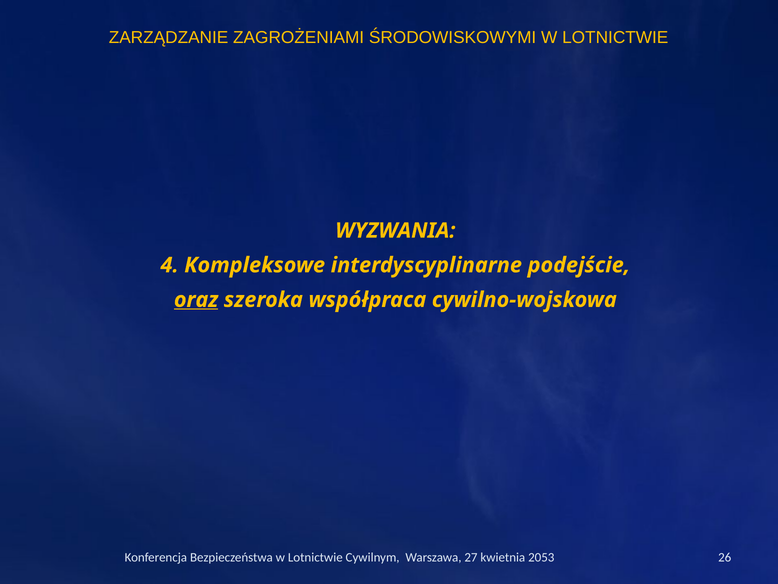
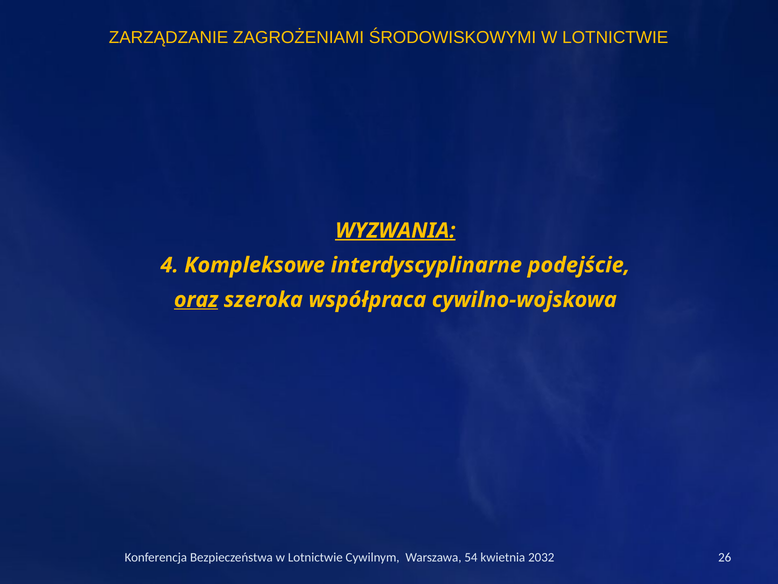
WYZWANIA underline: none -> present
27: 27 -> 54
2053: 2053 -> 2032
